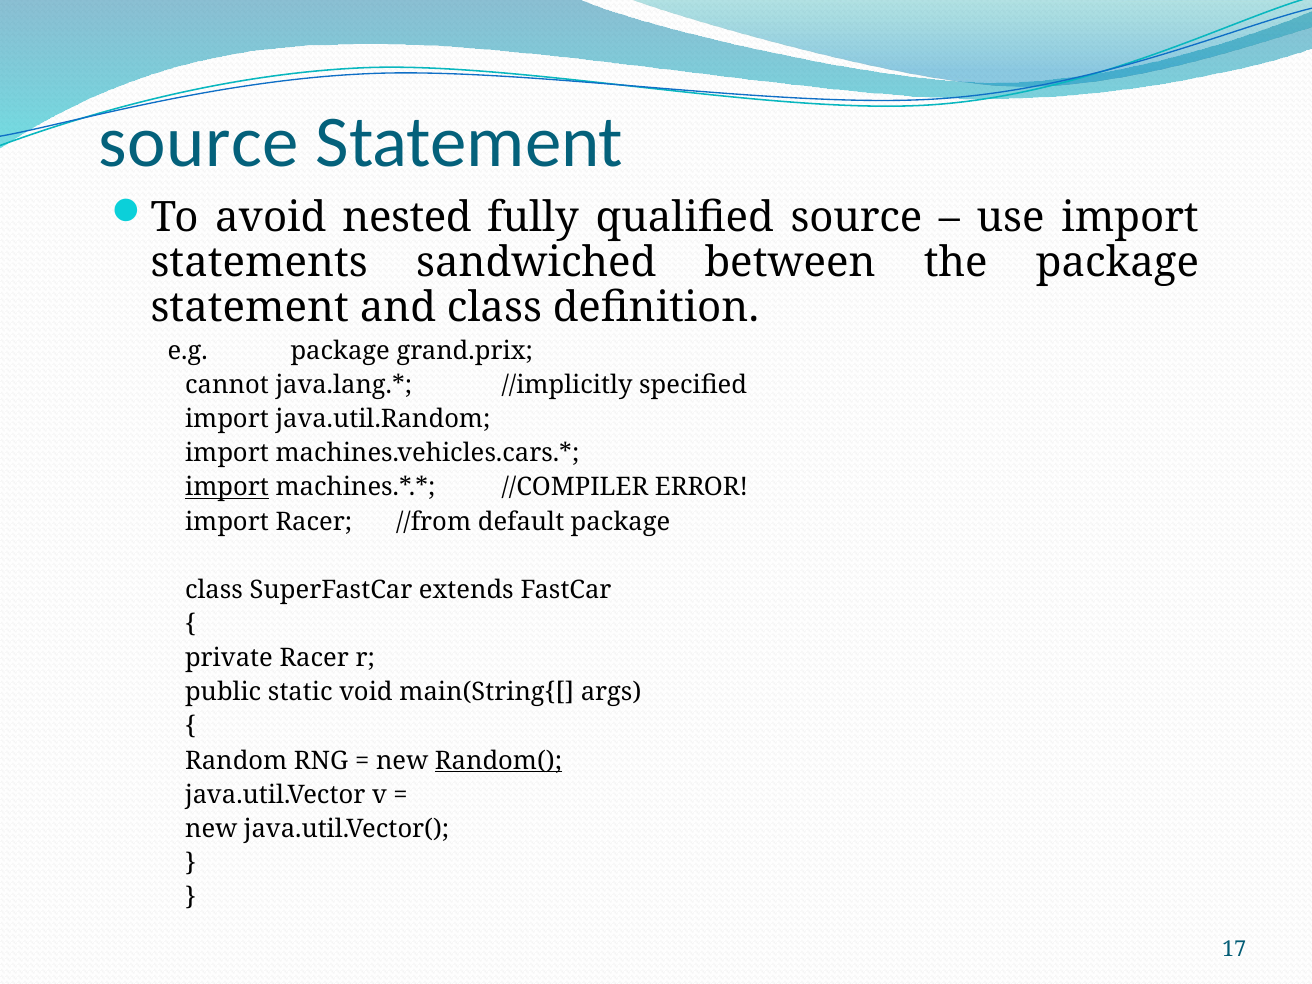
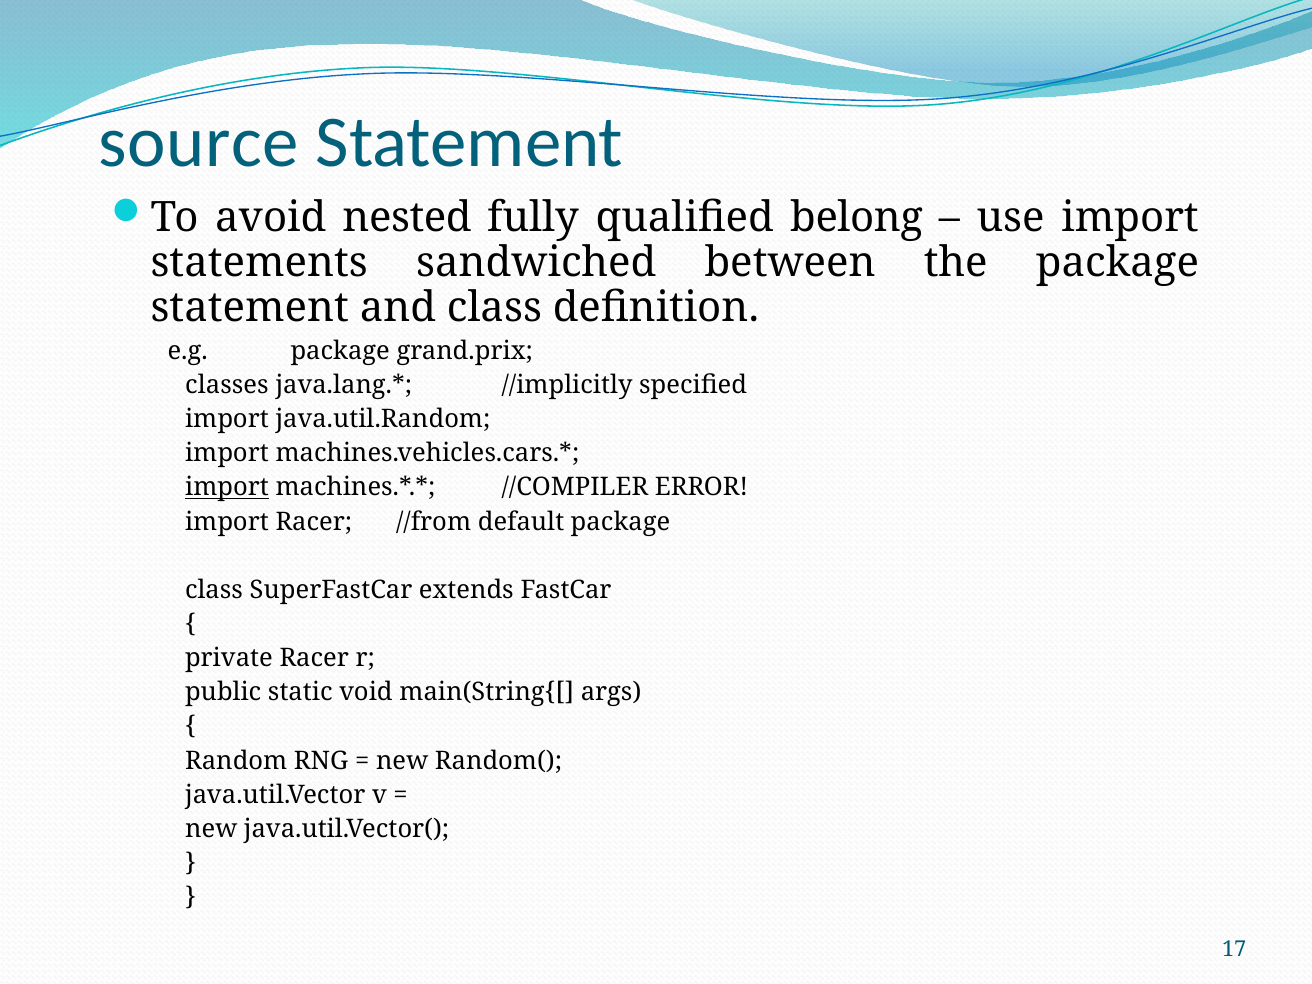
qualified source: source -> belong
cannot: cannot -> classes
Random( underline: present -> none
